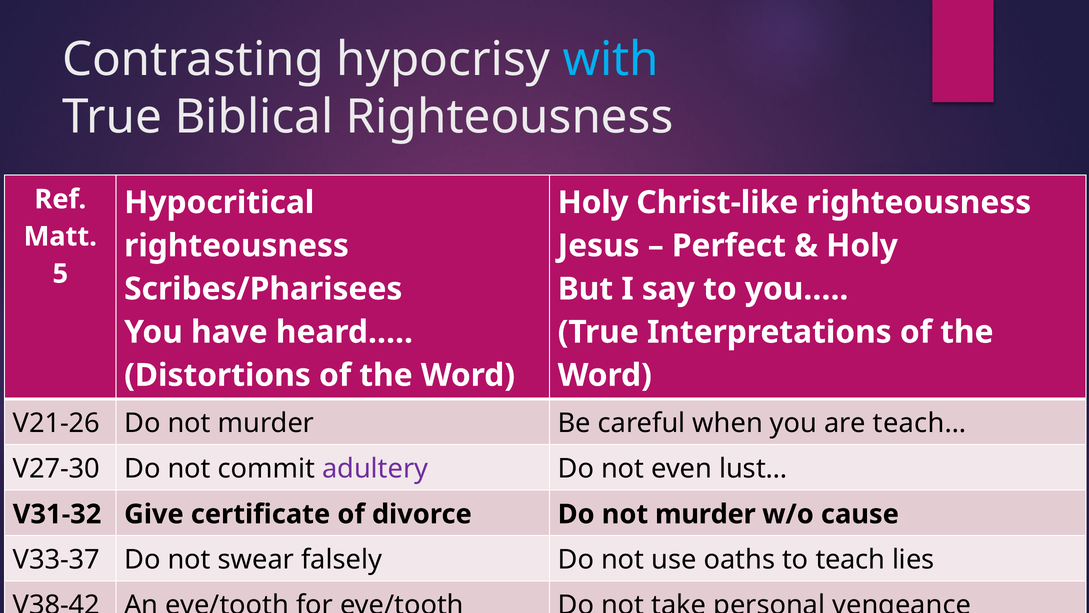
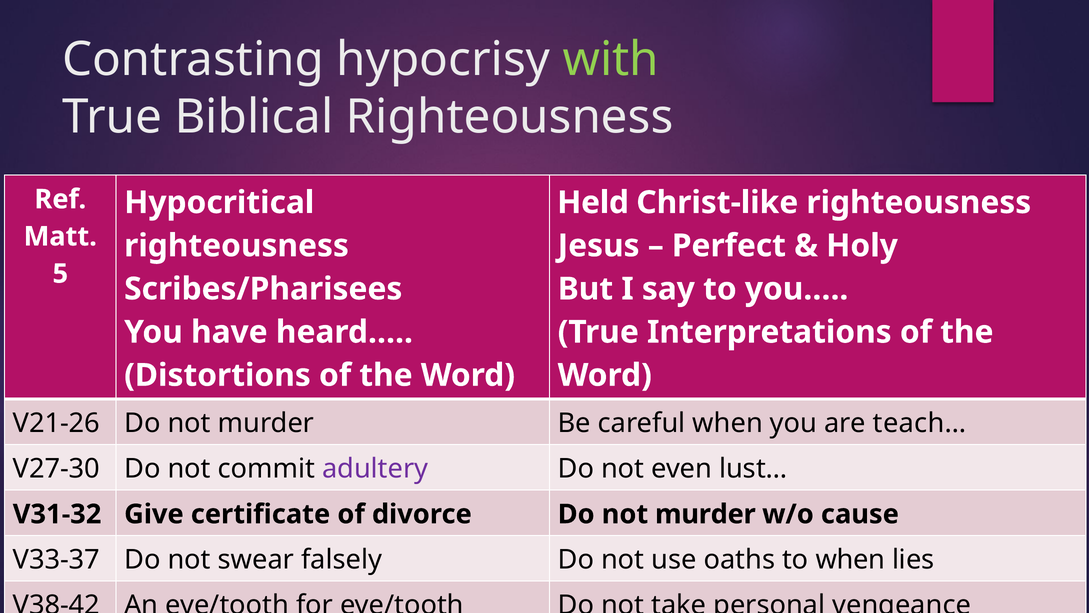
with colour: light blue -> light green
Holy at (593, 202): Holy -> Held
to teach: teach -> when
